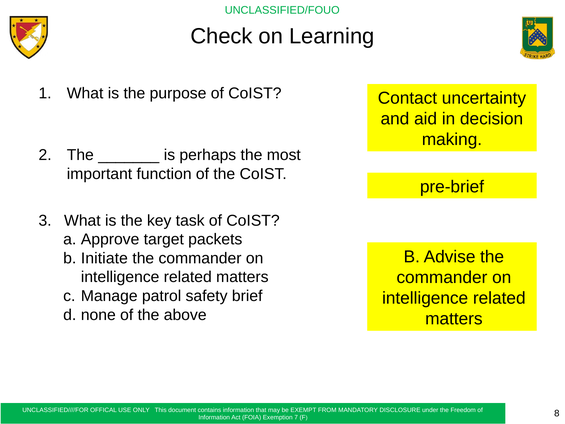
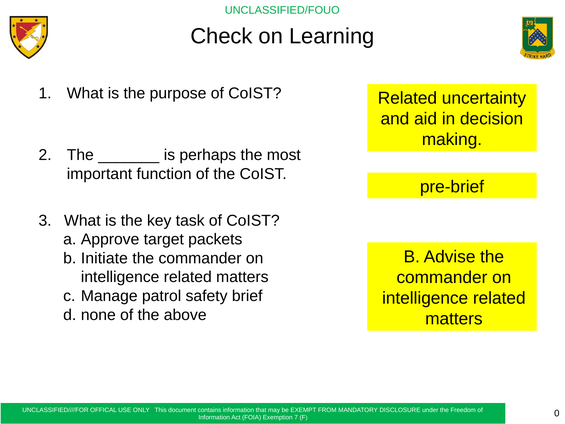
Contact at (407, 98): Contact -> Related
8: 8 -> 0
